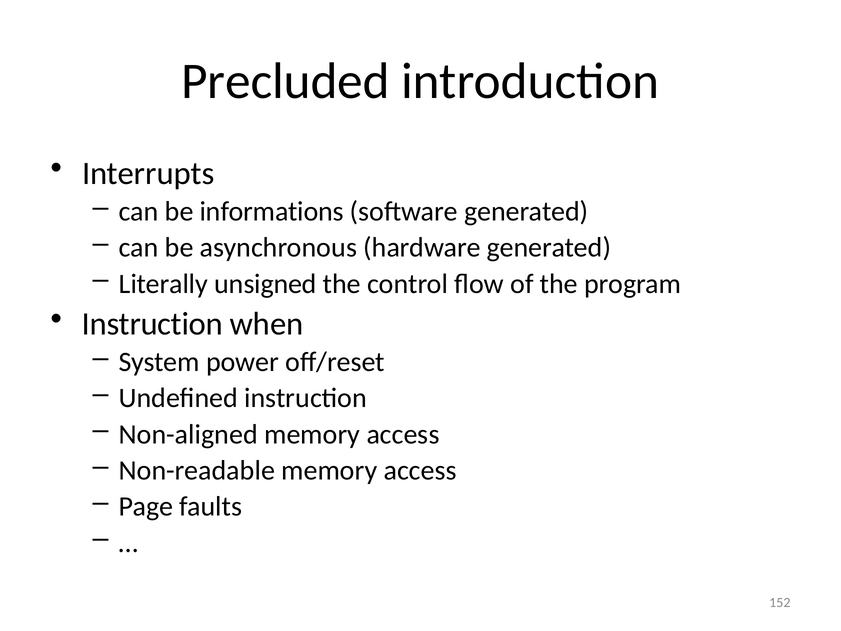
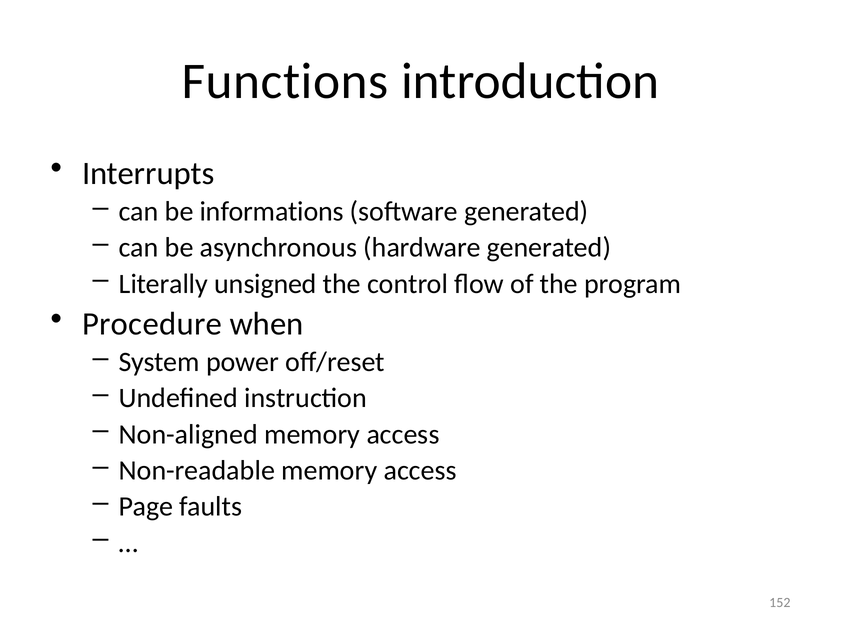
Precluded: Precluded -> Functions
Instruction at (152, 324): Instruction -> Procedure
